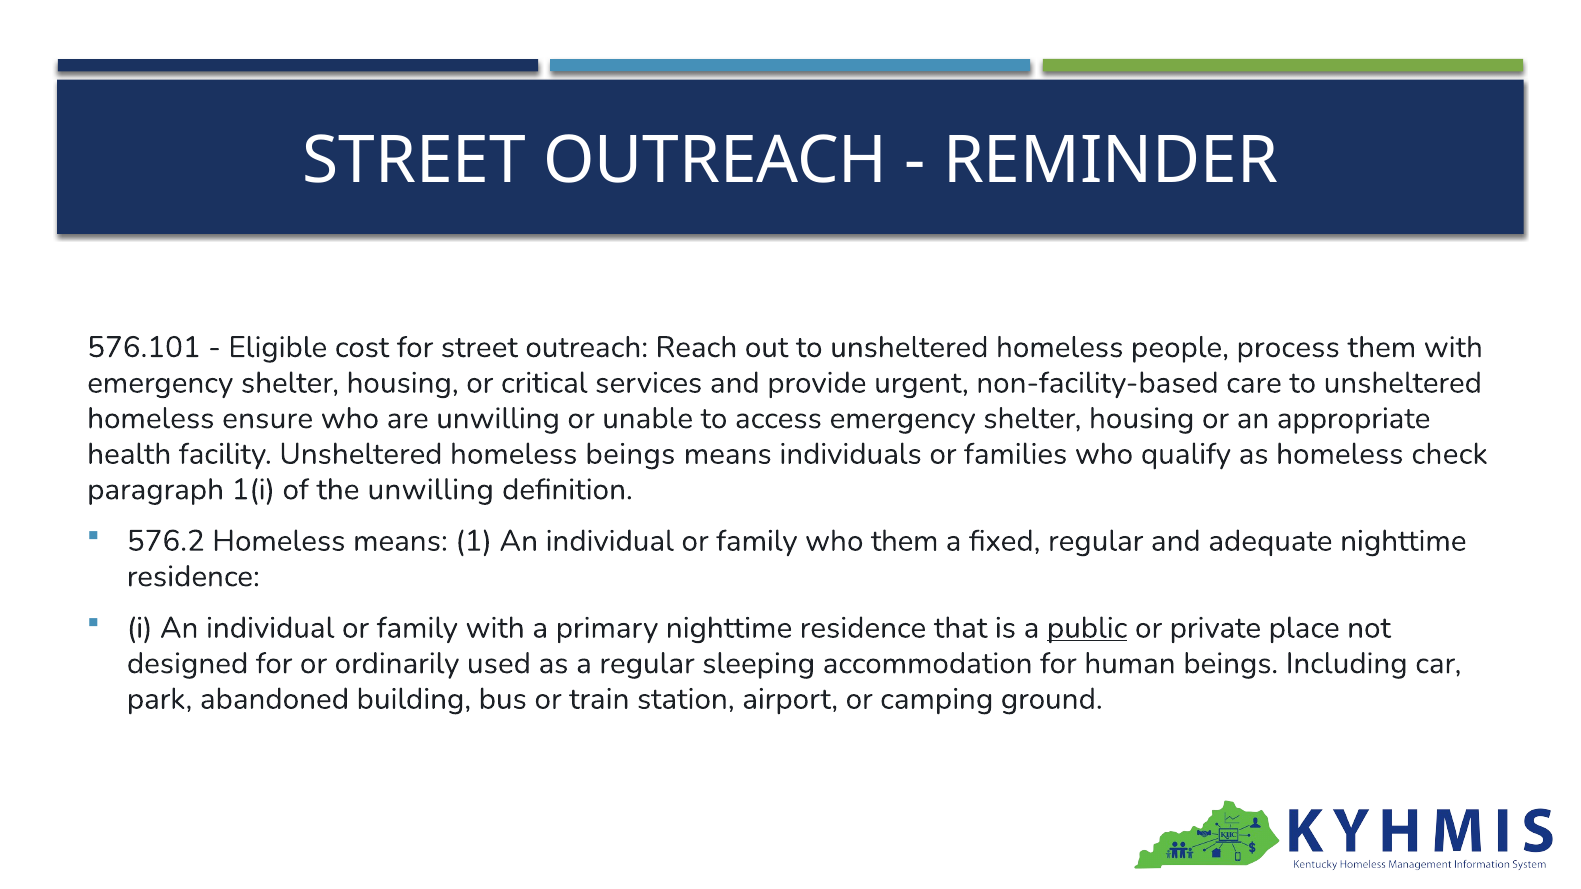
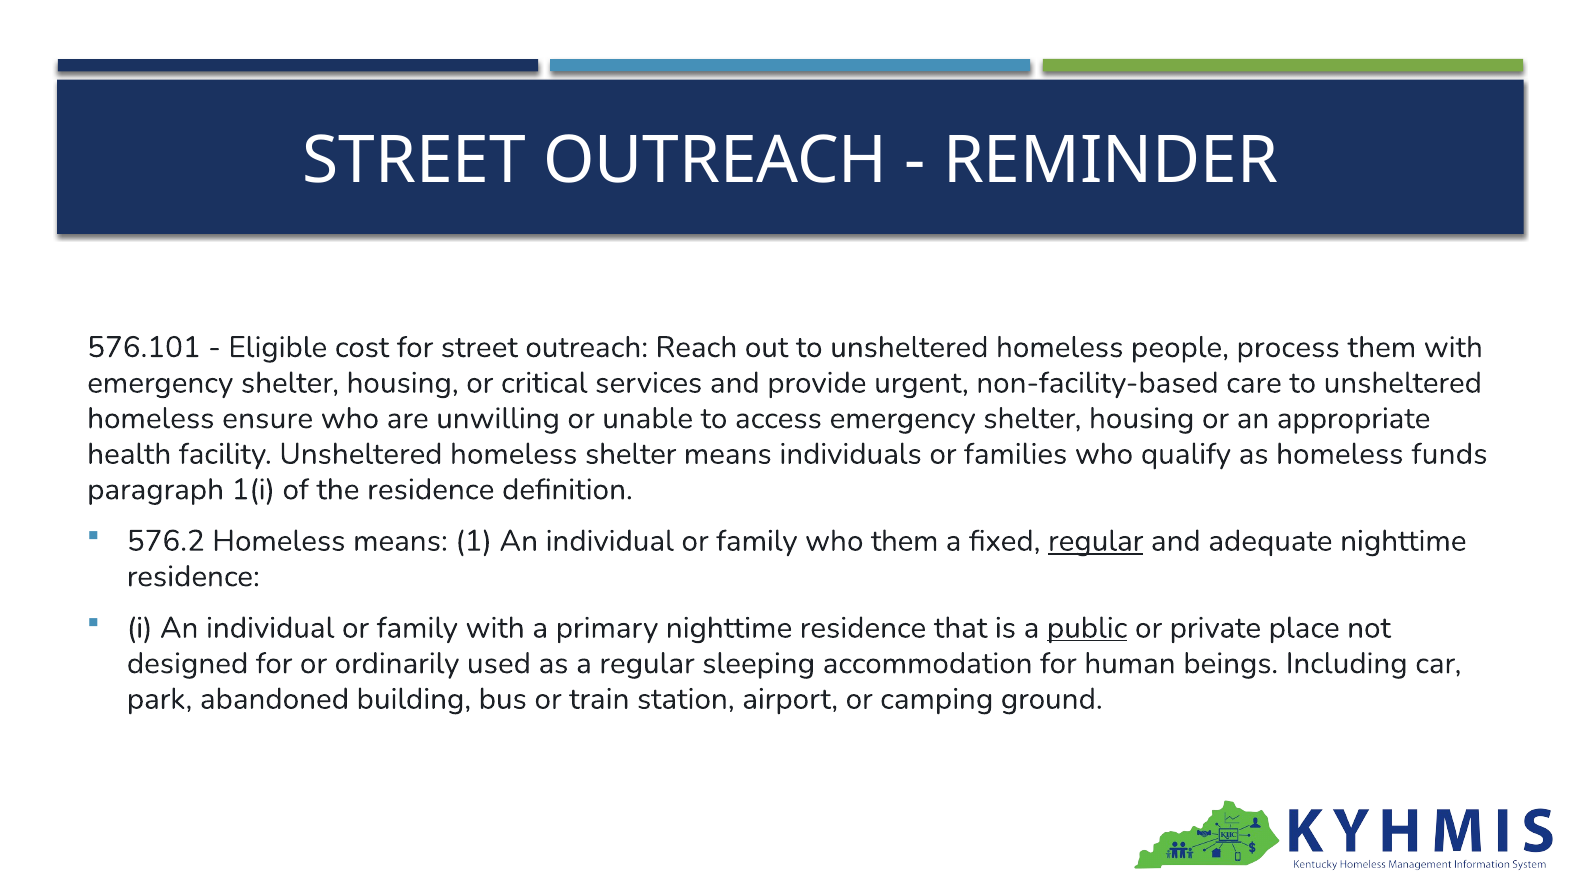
homeless beings: beings -> shelter
check: check -> funds
the unwilling: unwilling -> residence
regular at (1096, 541) underline: none -> present
